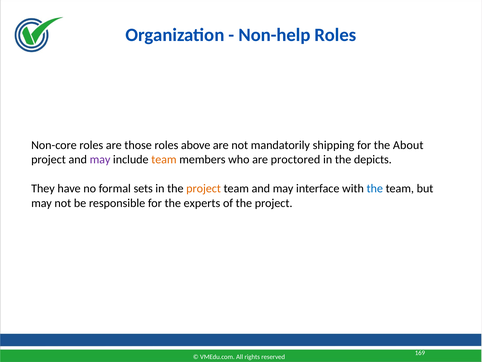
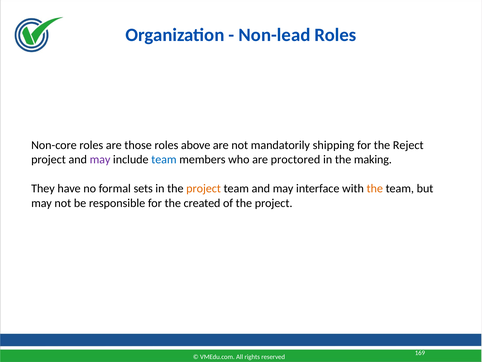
Non-help: Non-help -> Non-lead
About: About -> Reject
team at (164, 159) colour: orange -> blue
depicts: depicts -> making
the at (375, 188) colour: blue -> orange
experts: experts -> created
